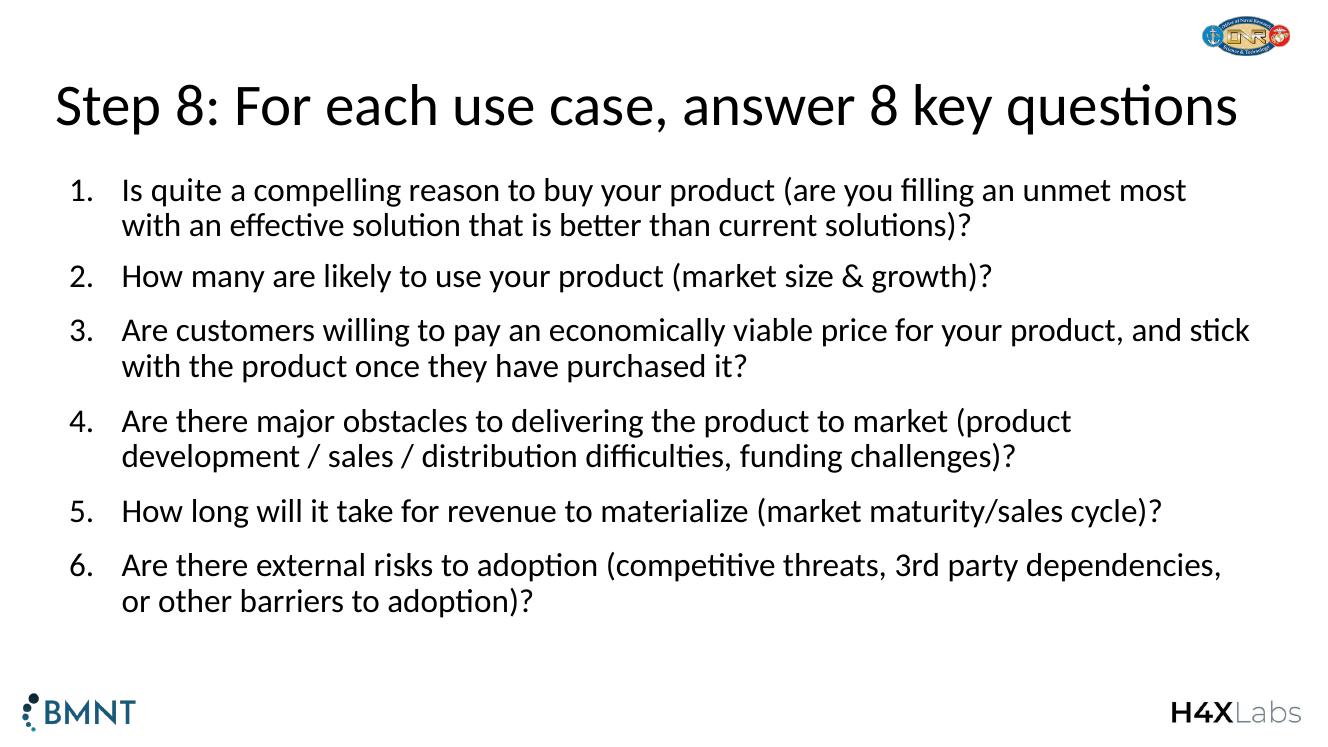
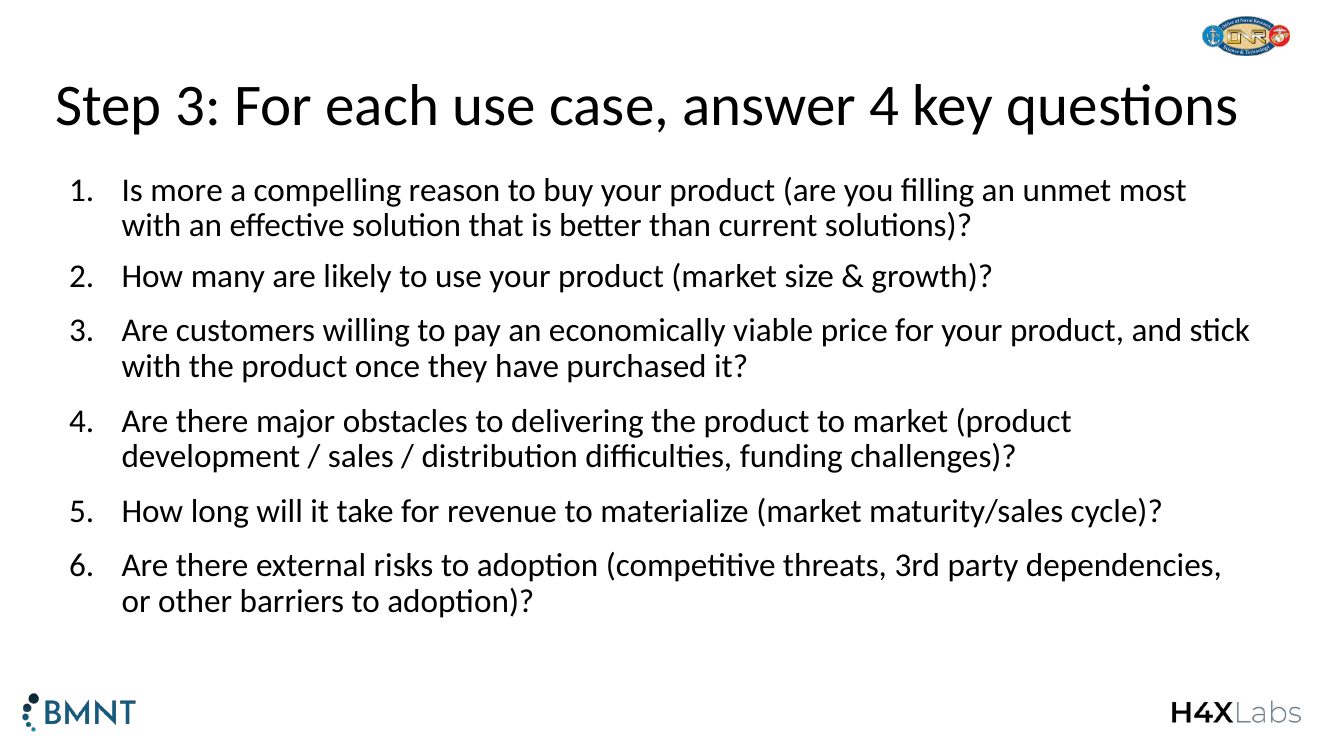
Step 8: 8 -> 3
answer 8: 8 -> 4
quite: quite -> more
